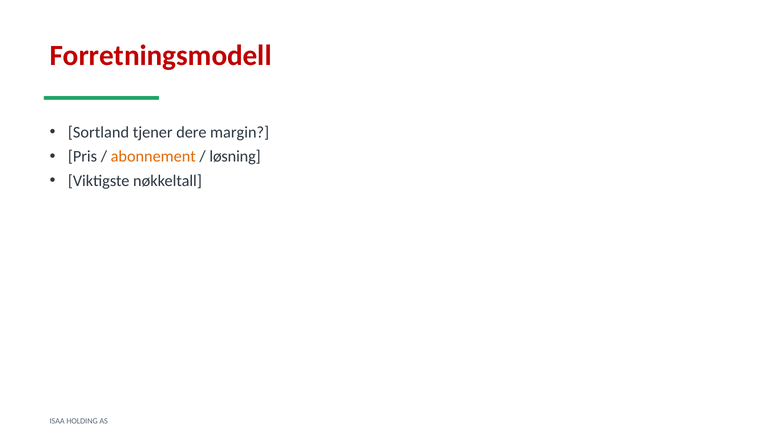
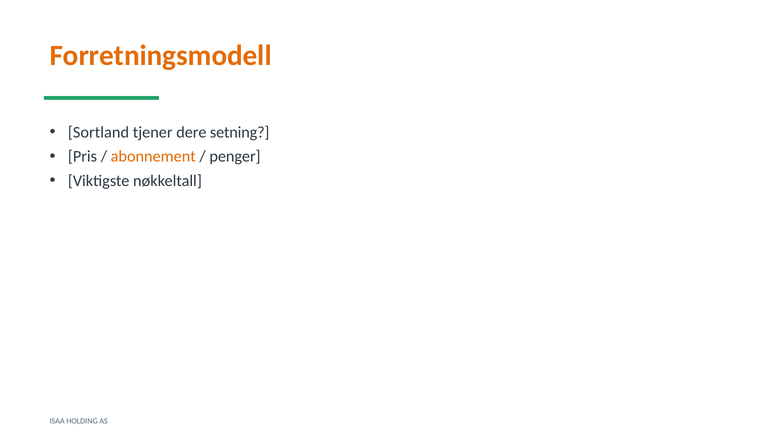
Forretningsmodell colour: red -> orange
margin: margin -> setning
løsning: løsning -> penger
